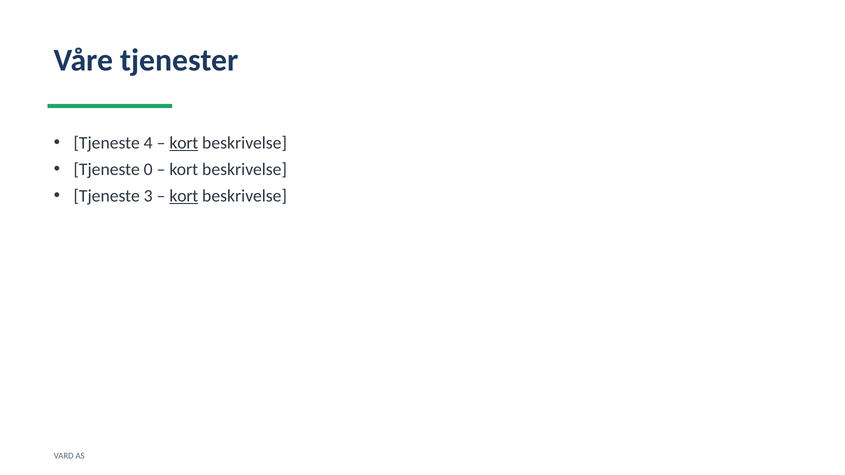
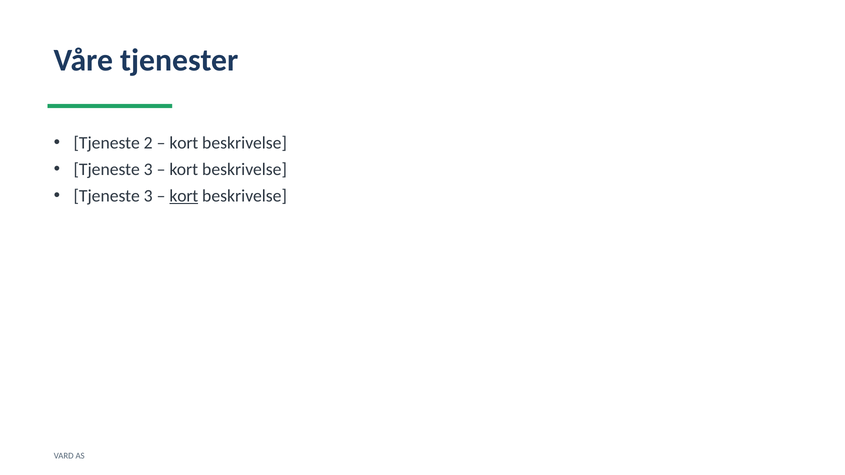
4: 4 -> 2
kort at (184, 143) underline: present -> none
0 at (148, 170): 0 -> 3
